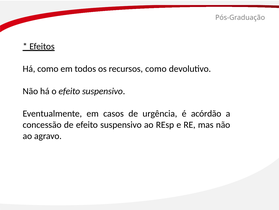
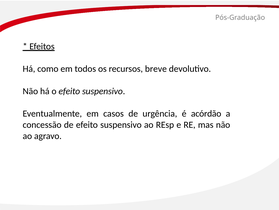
recursos como: como -> breve
